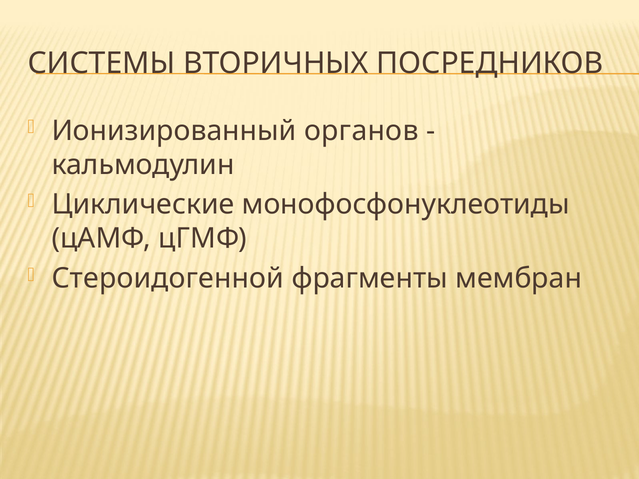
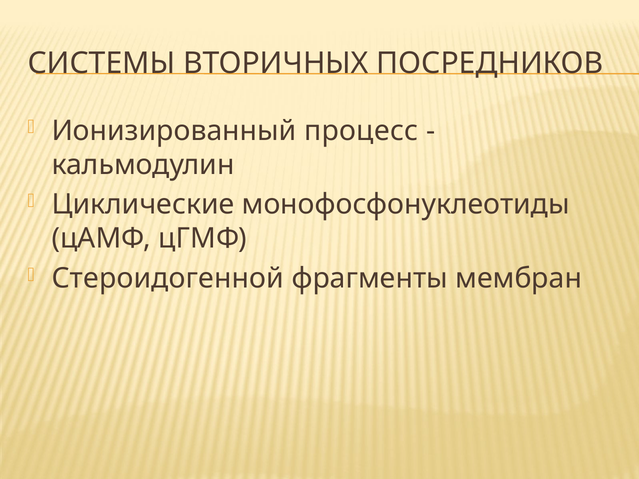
органов: органов -> процесс
